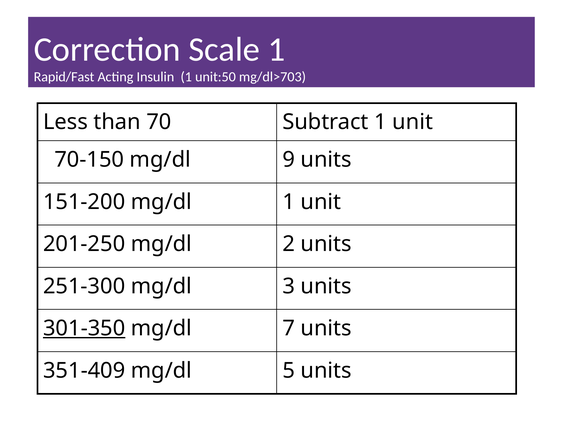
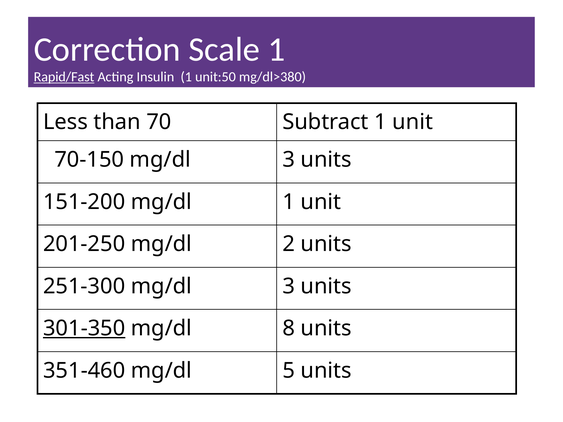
Rapid/Fast underline: none -> present
mg/dl>703: mg/dl>703 -> mg/dl>380
70-150 mg/dl 9: 9 -> 3
7: 7 -> 8
351-409: 351-409 -> 351-460
